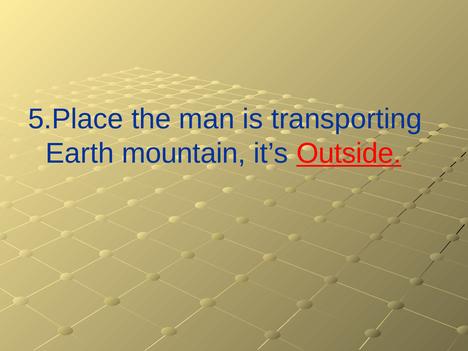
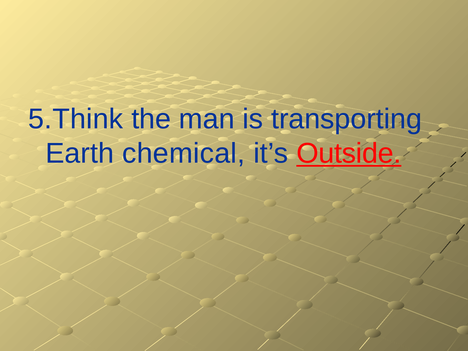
5.Place: 5.Place -> 5.Think
mountain: mountain -> chemical
